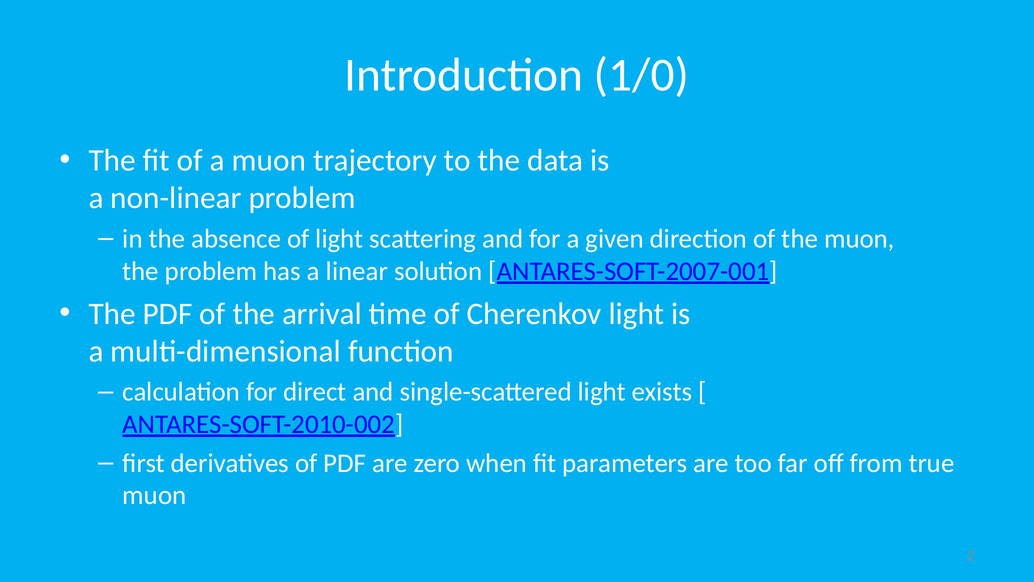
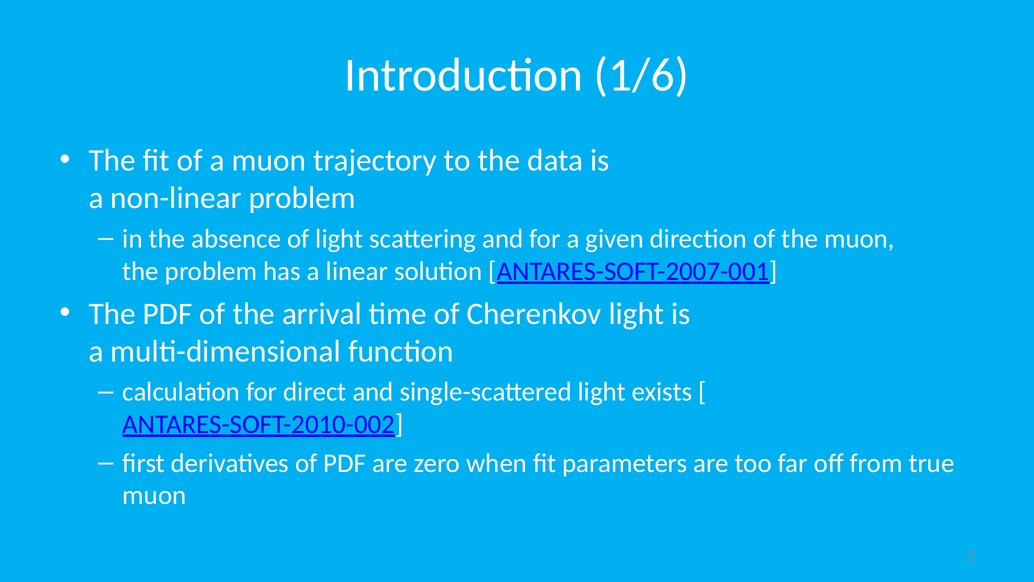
1/0: 1/0 -> 1/6
